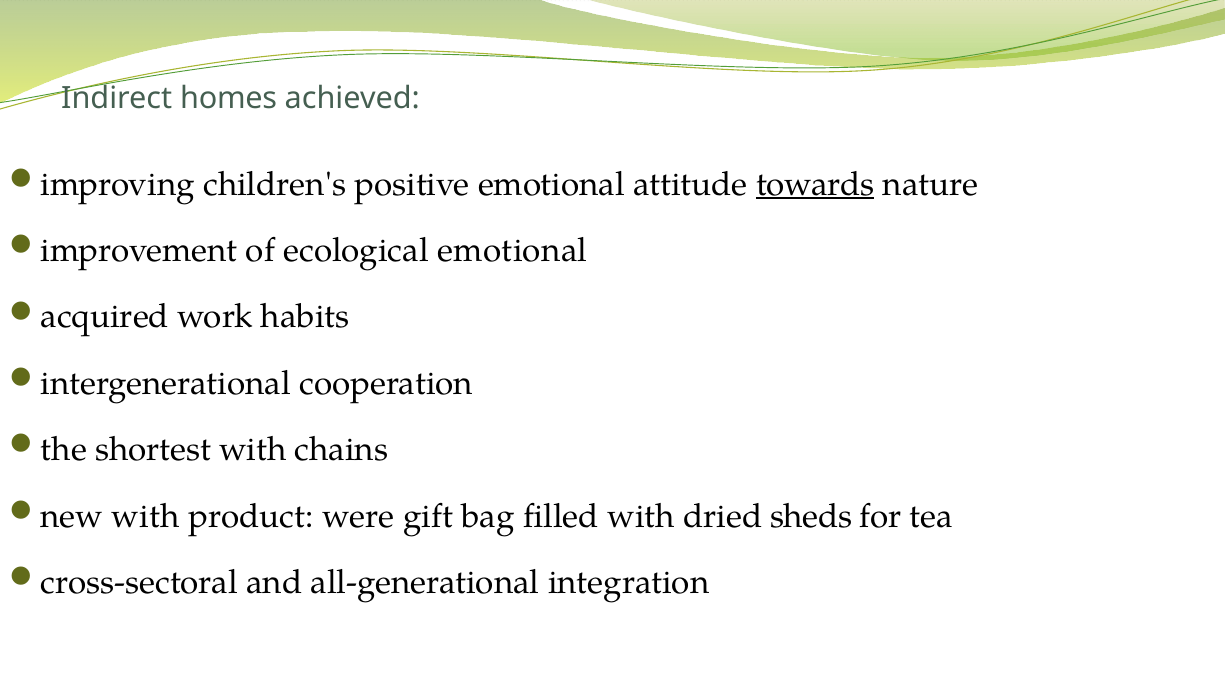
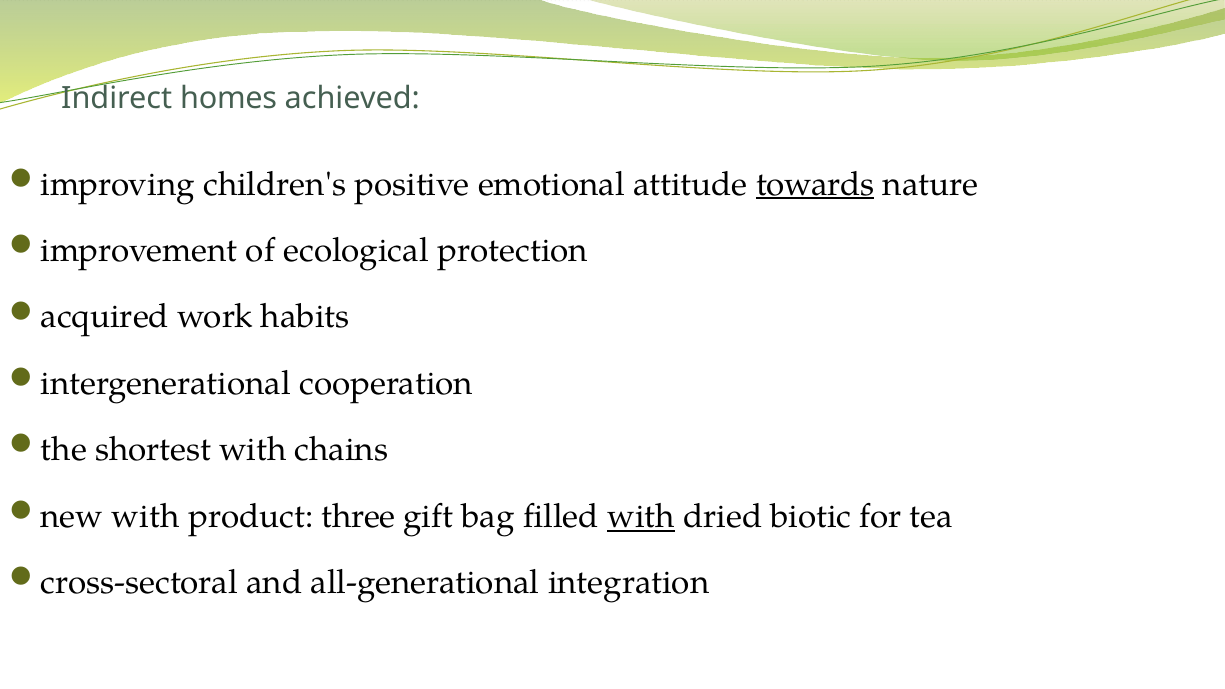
ecological emotional: emotional -> protection
were: were -> three
with at (641, 516) underline: none -> present
sheds: sheds -> biotic
